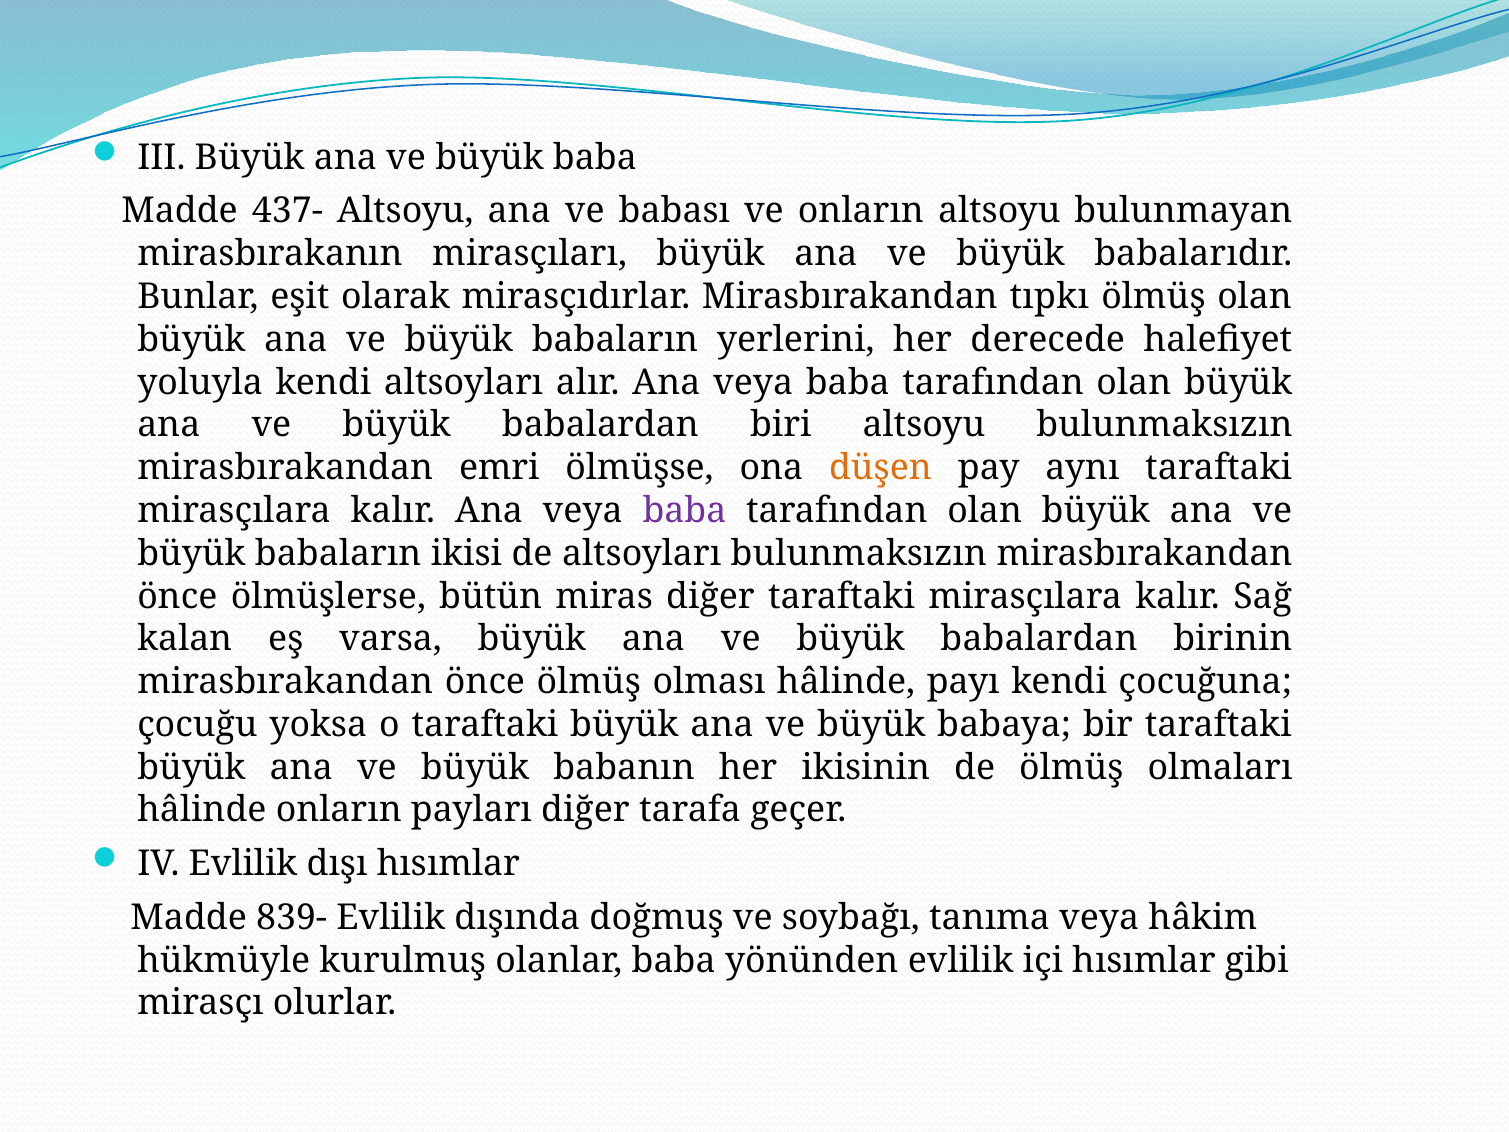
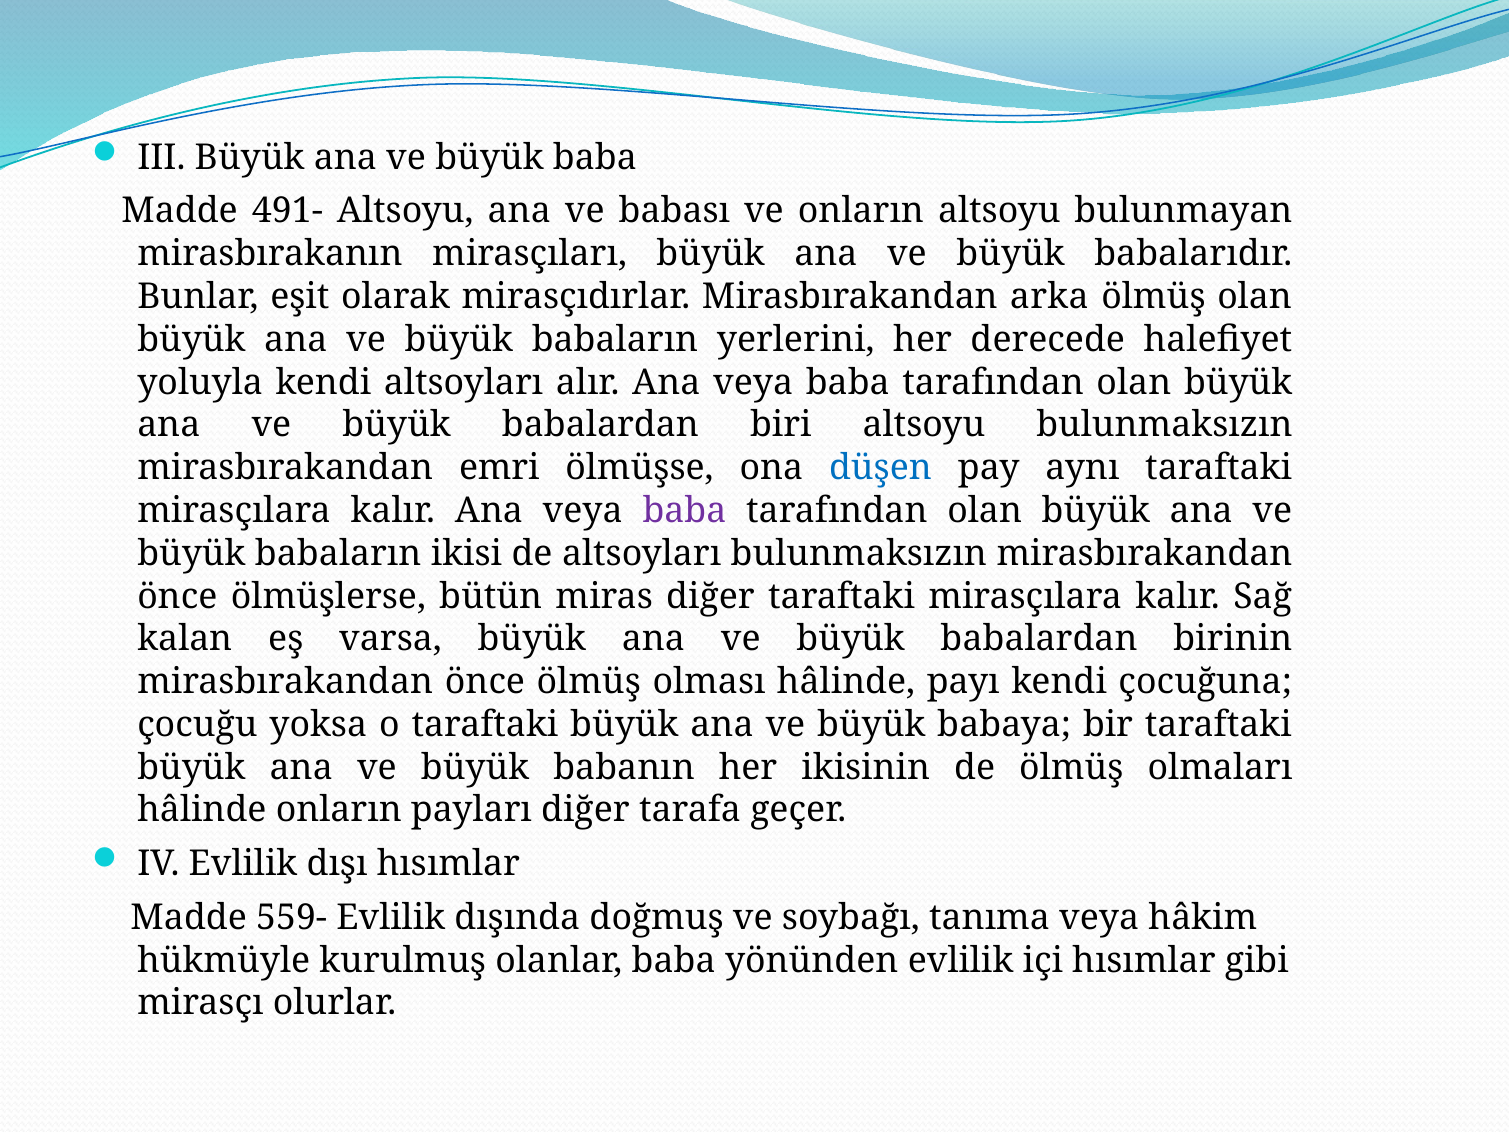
437-: 437- -> 491-
tıpkı: tıpkı -> arka
düşen colour: orange -> blue
839-: 839- -> 559-
